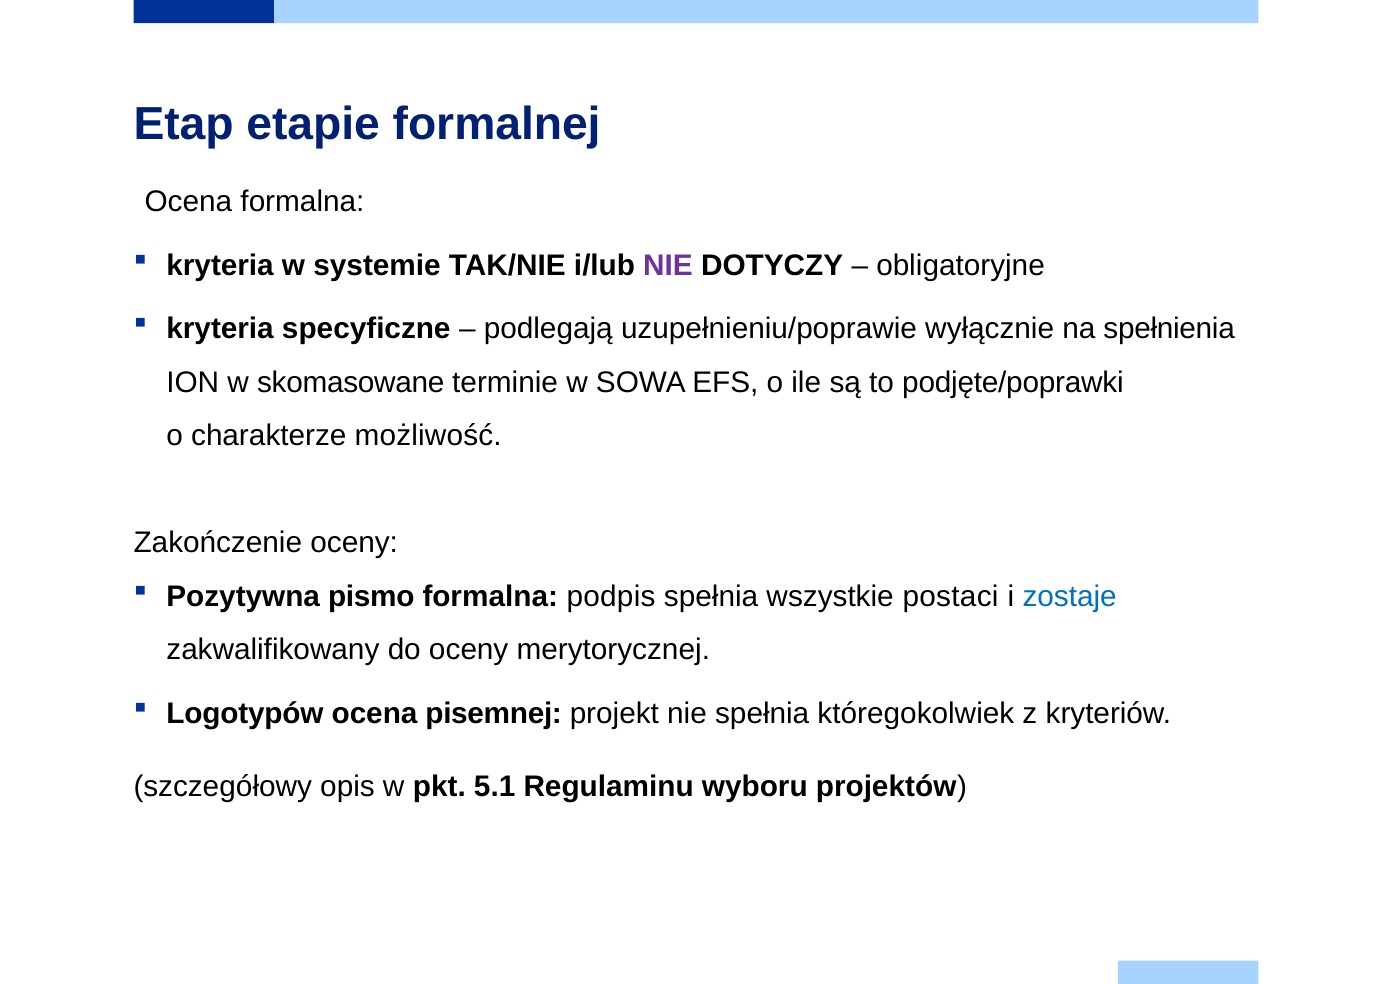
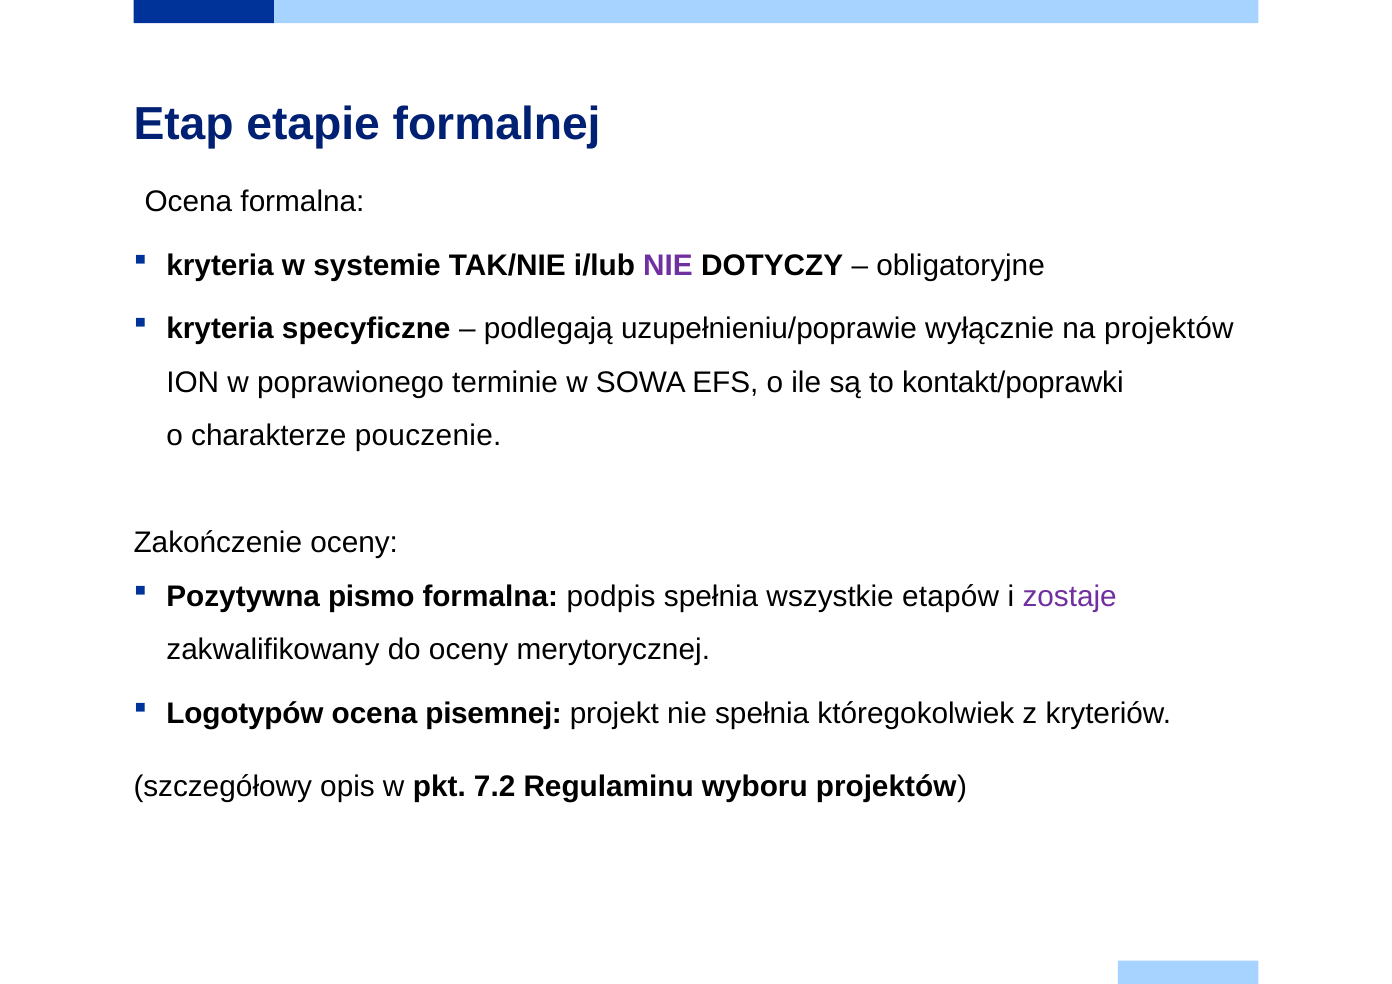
na spełnienia: spełnienia -> projektów
skomasowane: skomasowane -> poprawionego
podjęte/poprawki: podjęte/poprawki -> kontakt/poprawki
możliwość: możliwość -> pouczenie
postaci: postaci -> etapów
zostaje colour: blue -> purple
5.1: 5.1 -> 7.2
